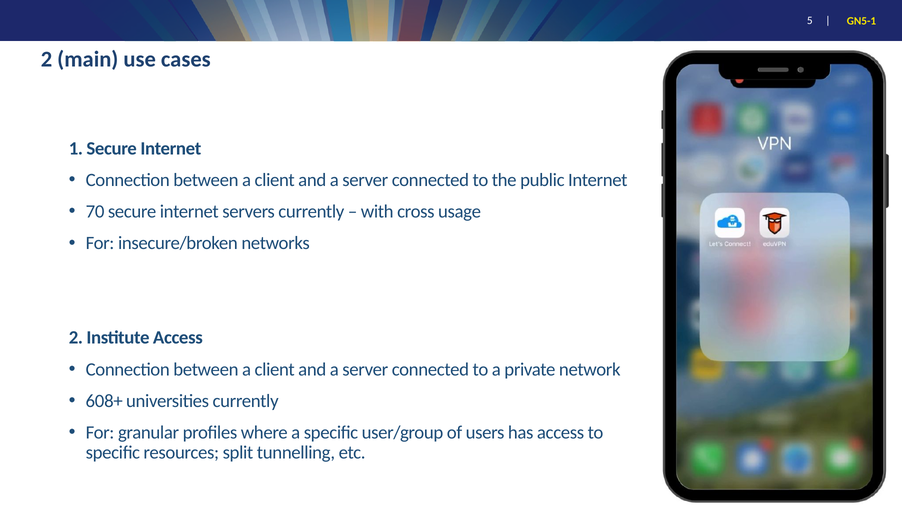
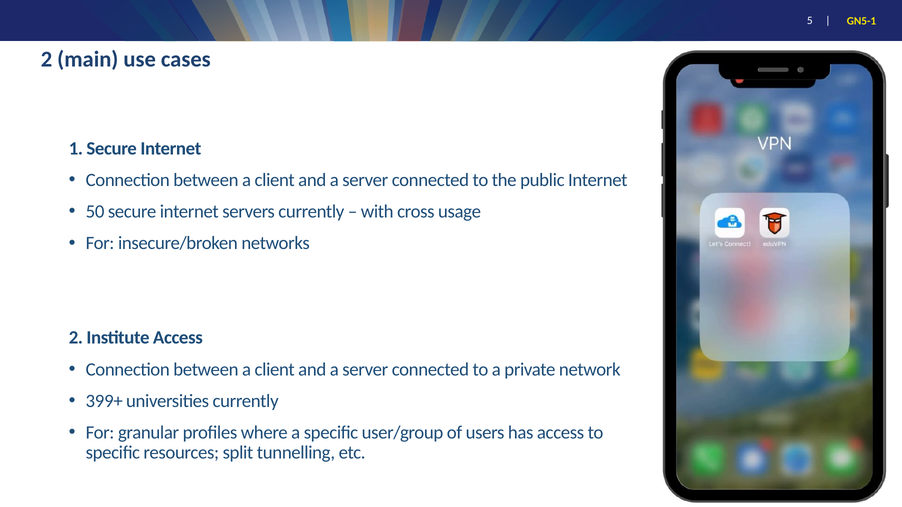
70: 70 -> 50
608+: 608+ -> 399+
